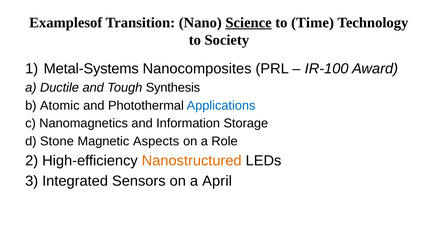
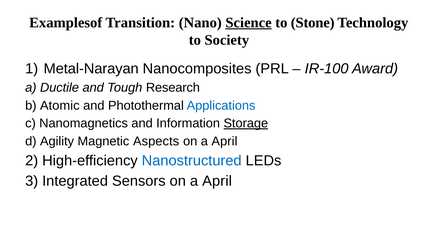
Time: Time -> Stone
Metal-Systems: Metal-Systems -> Metal-Narayan
Synthesis: Synthesis -> Research
Storage underline: none -> present
Stone: Stone -> Agility
Role at (225, 141): Role -> April
Nanostructured colour: orange -> blue
